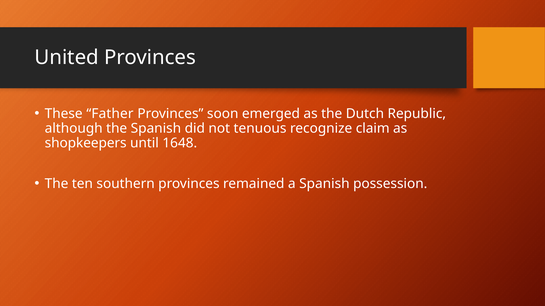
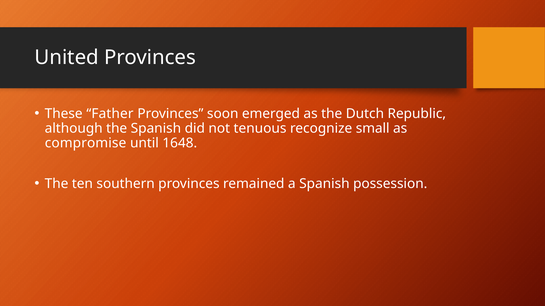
claim: claim -> small
shopkeepers: shopkeepers -> compromise
